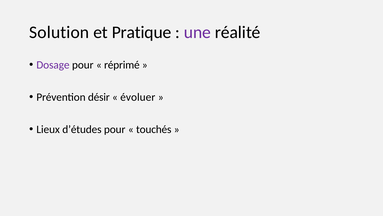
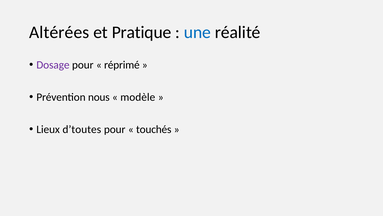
Solution: Solution -> Altérées
une colour: purple -> blue
désir: désir -> nous
évoluer: évoluer -> modèle
d’études: d’études -> d’toutes
